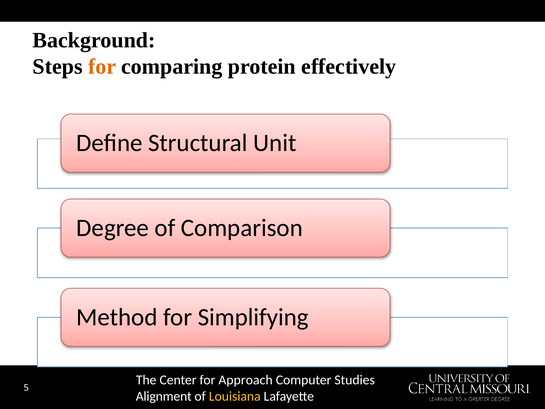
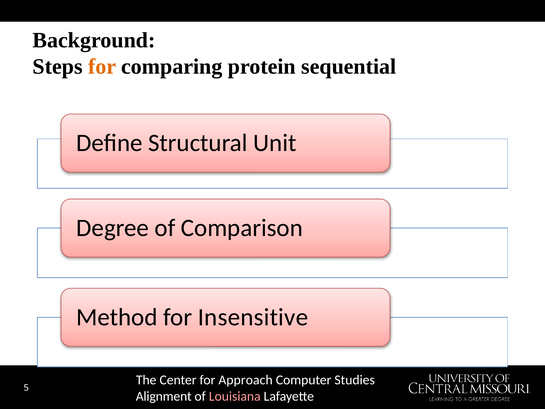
effectively: effectively -> sequential
Simplifying: Simplifying -> Insensitive
Louisiana colour: yellow -> pink
